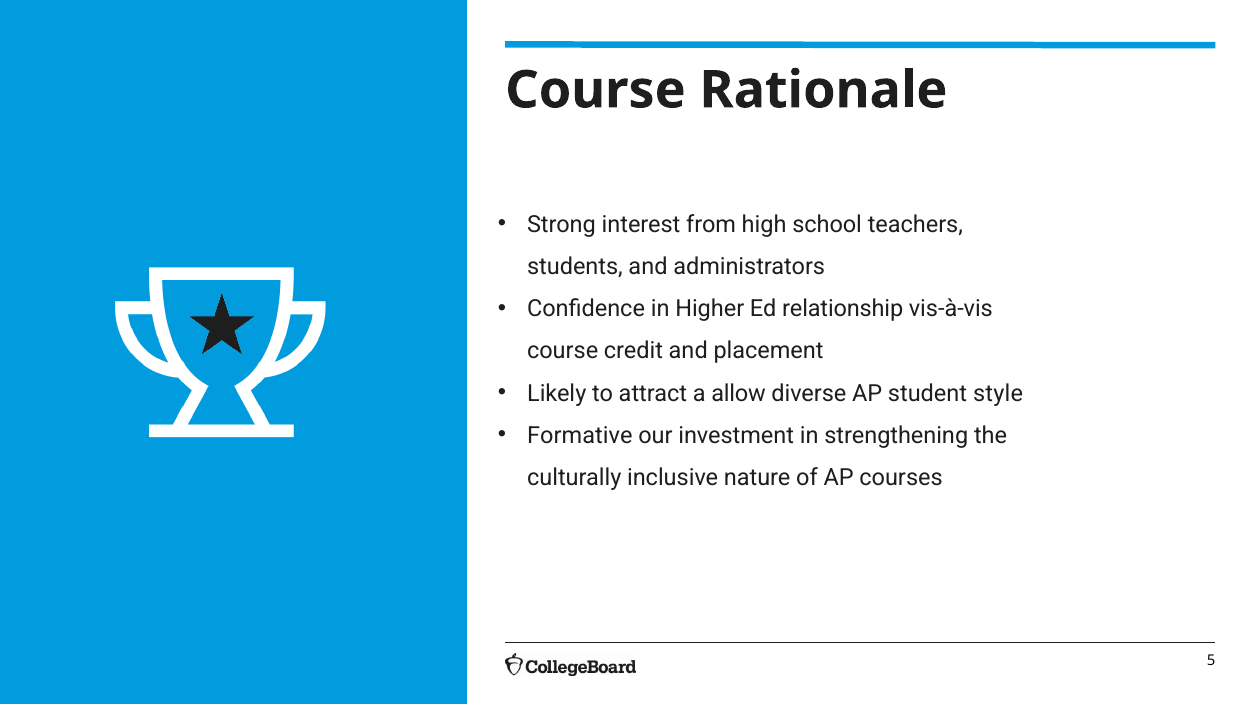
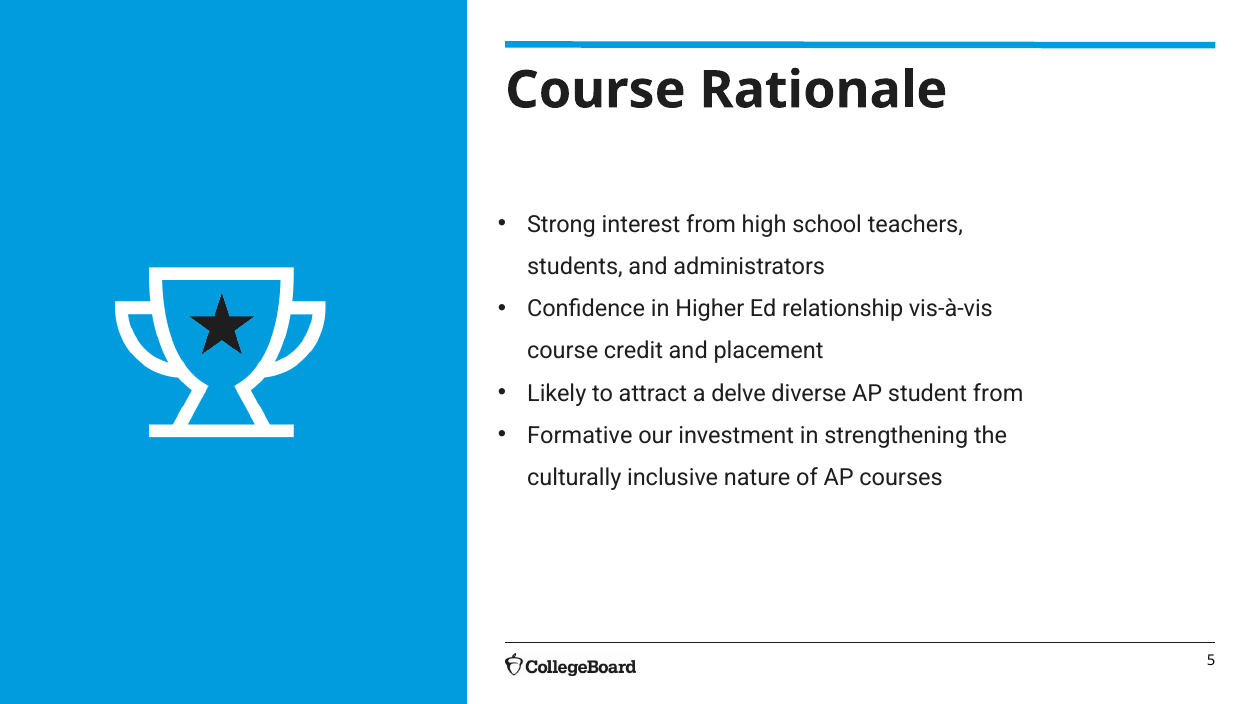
allow: allow -> delve
student style: style -> from
